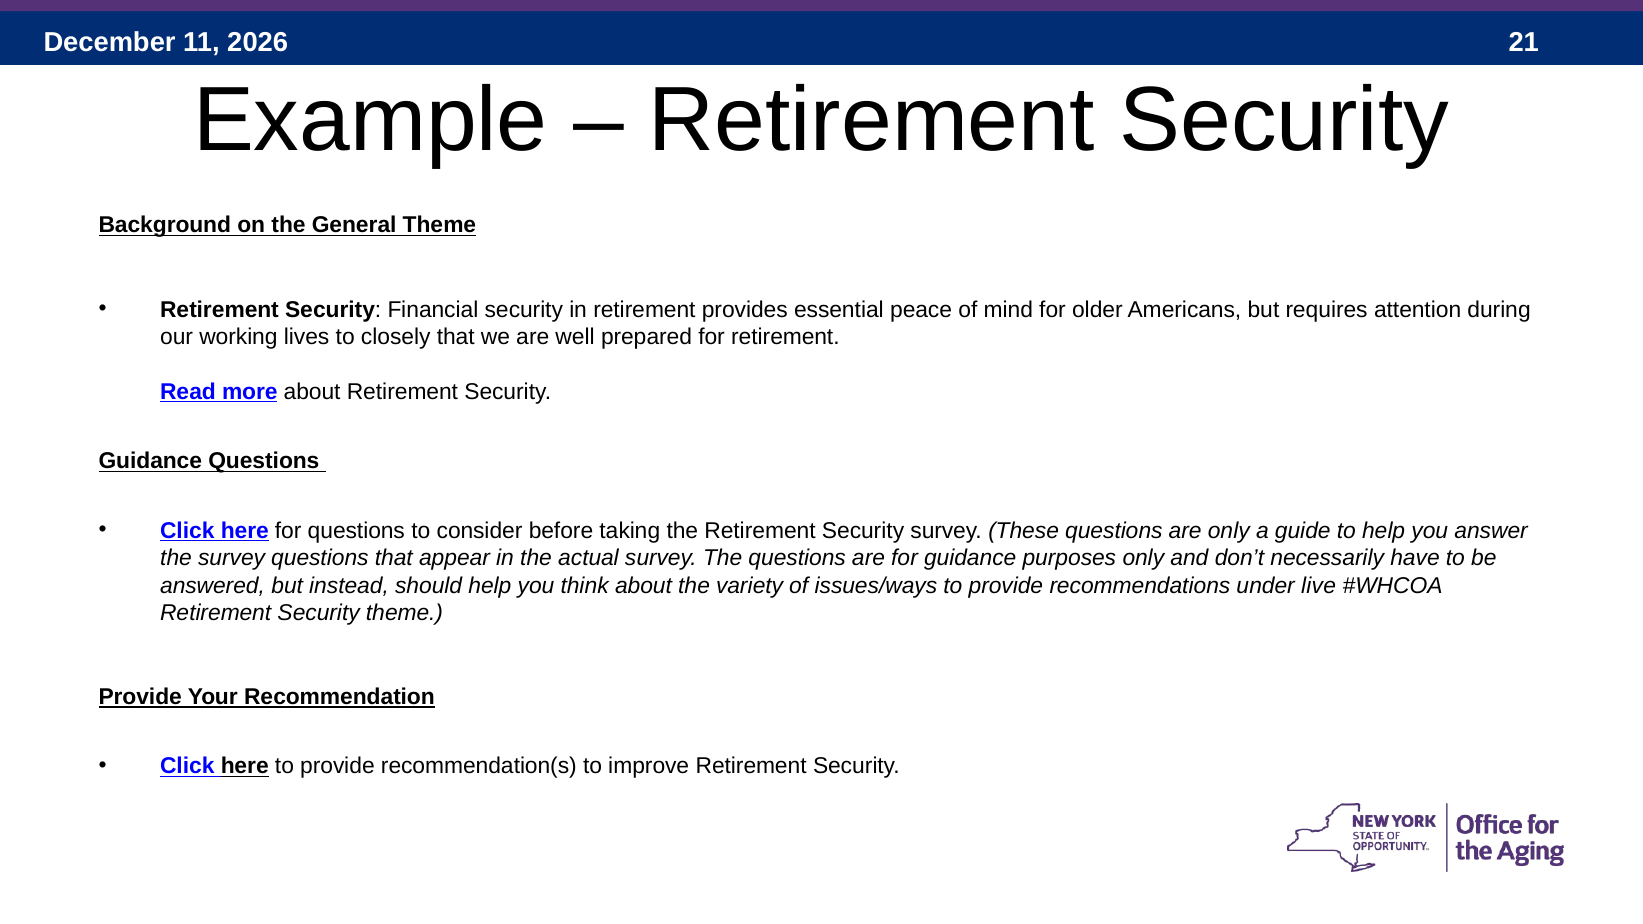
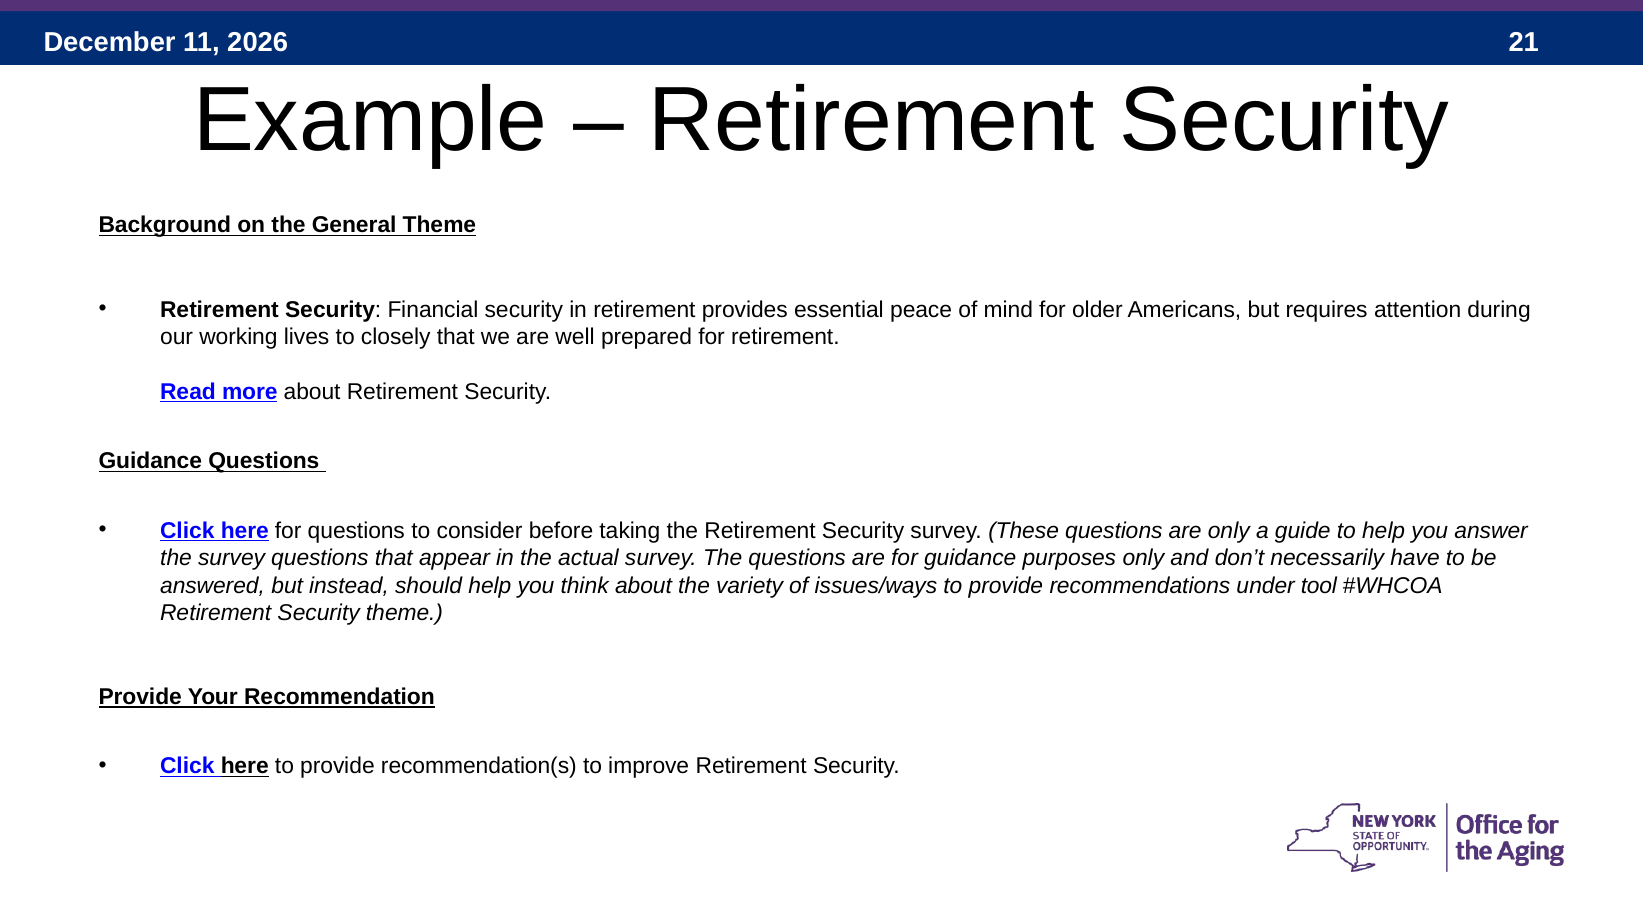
live: live -> tool
